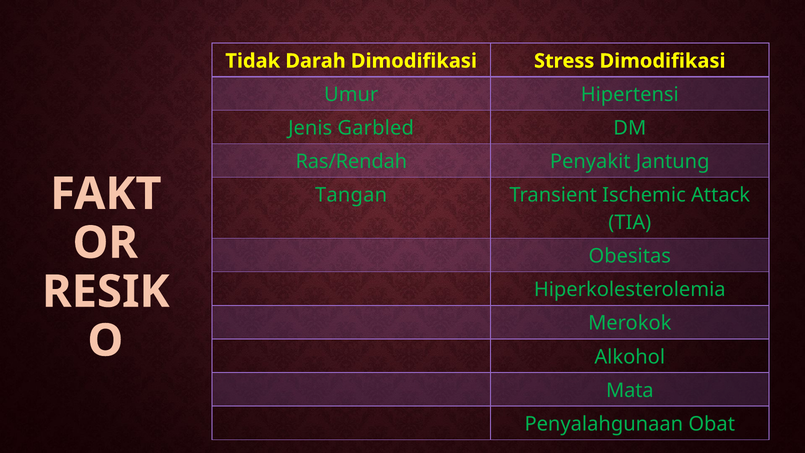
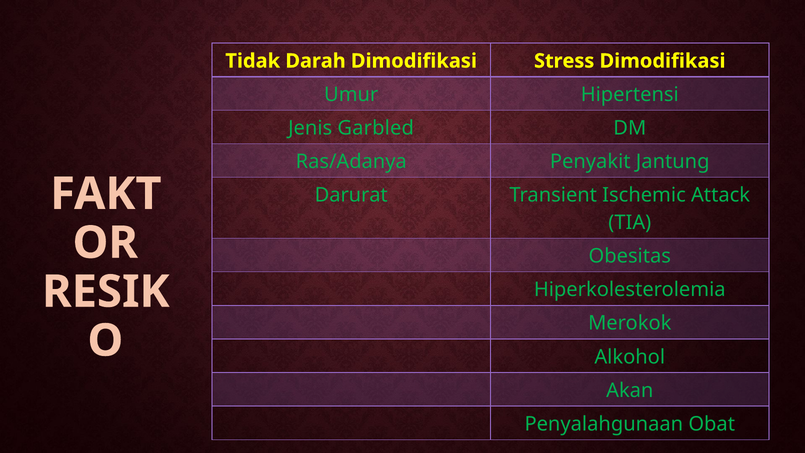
Ras/Rendah: Ras/Rendah -> Ras/Adanya
Tangan: Tangan -> Darurat
Mata: Mata -> Akan
